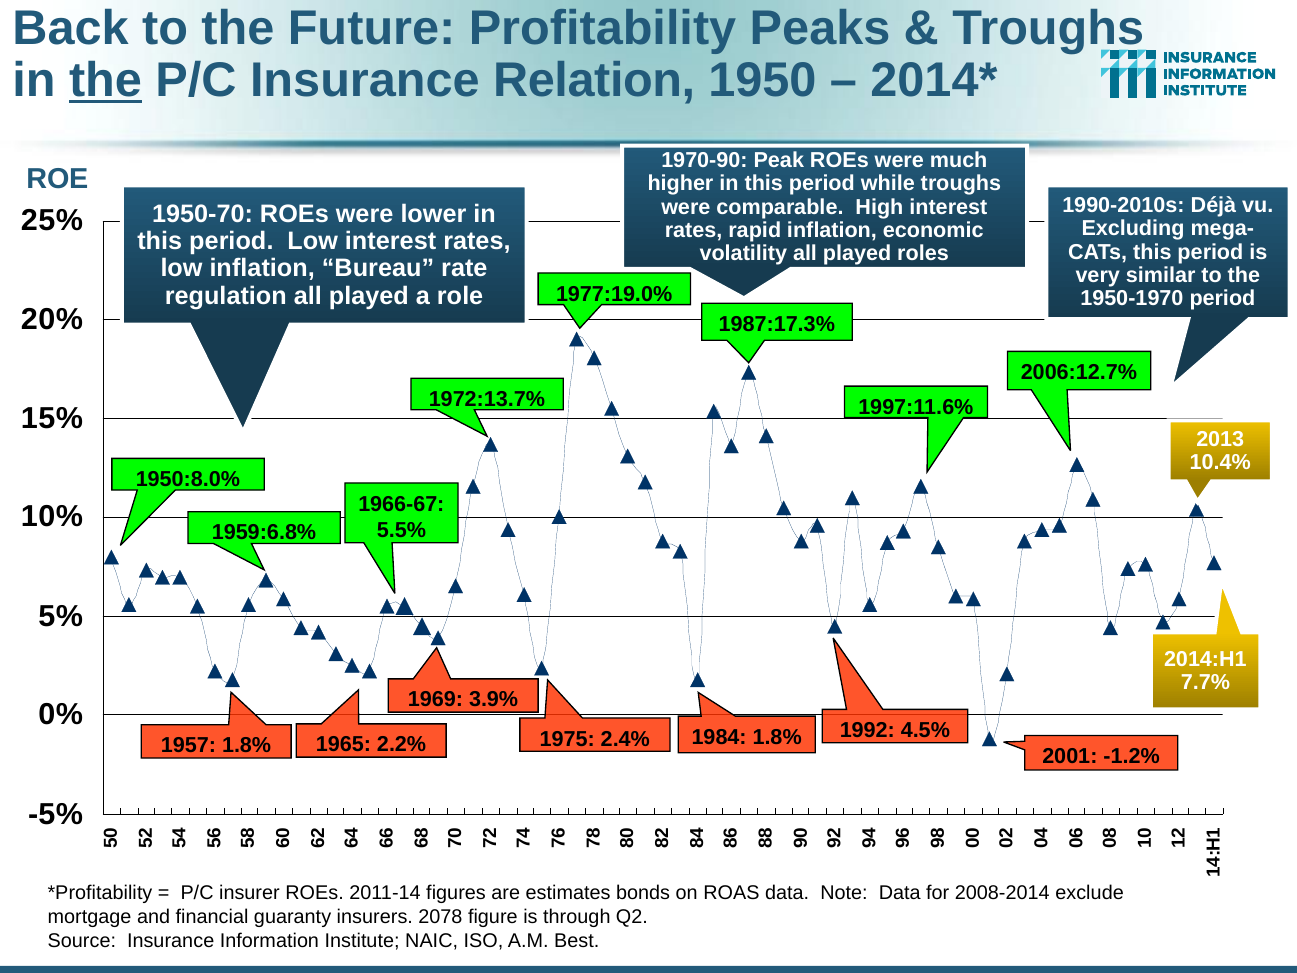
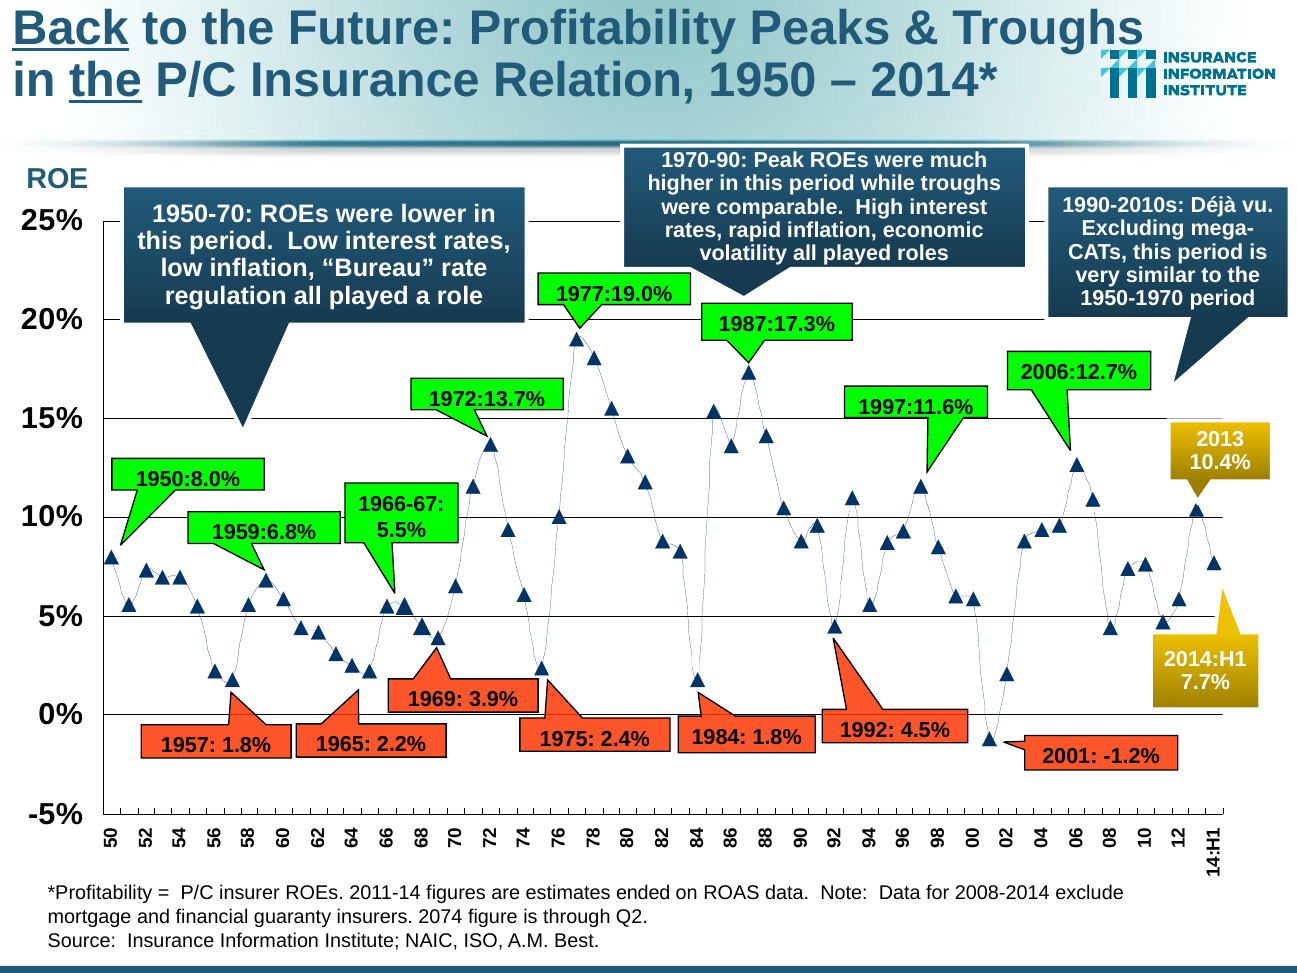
Back underline: none -> present
bonds: bonds -> ended
2078: 2078 -> 2074
